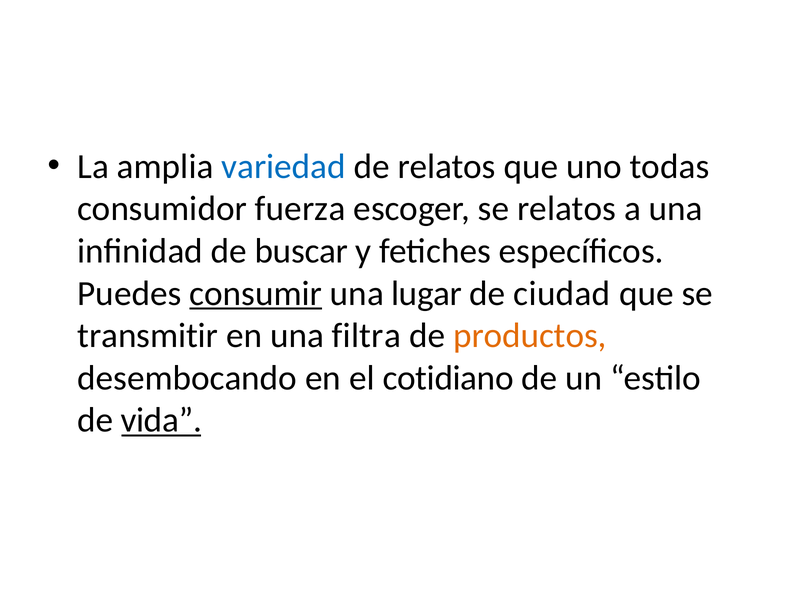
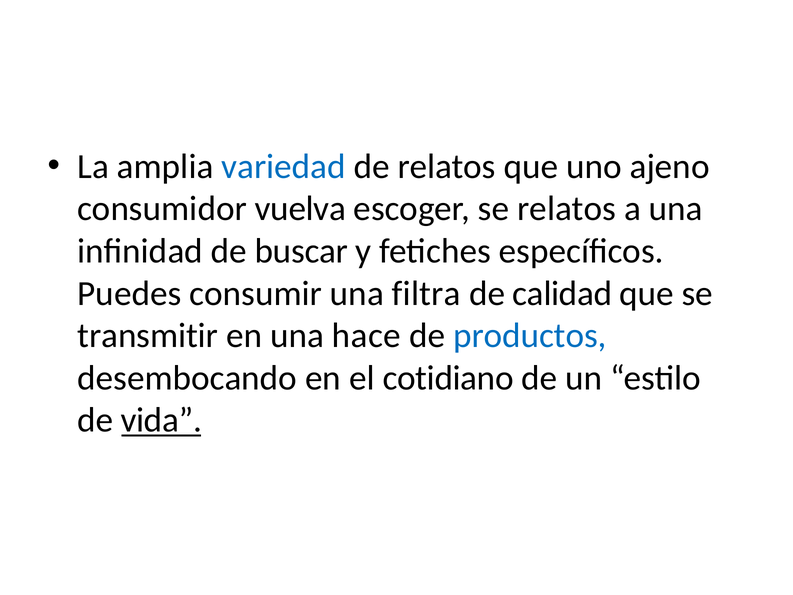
todas: todas -> ajeno
fuerza: fuerza -> vuelva
consumir underline: present -> none
lugar: lugar -> filtra
ciudad: ciudad -> calidad
filtra: filtra -> hace
productos colour: orange -> blue
